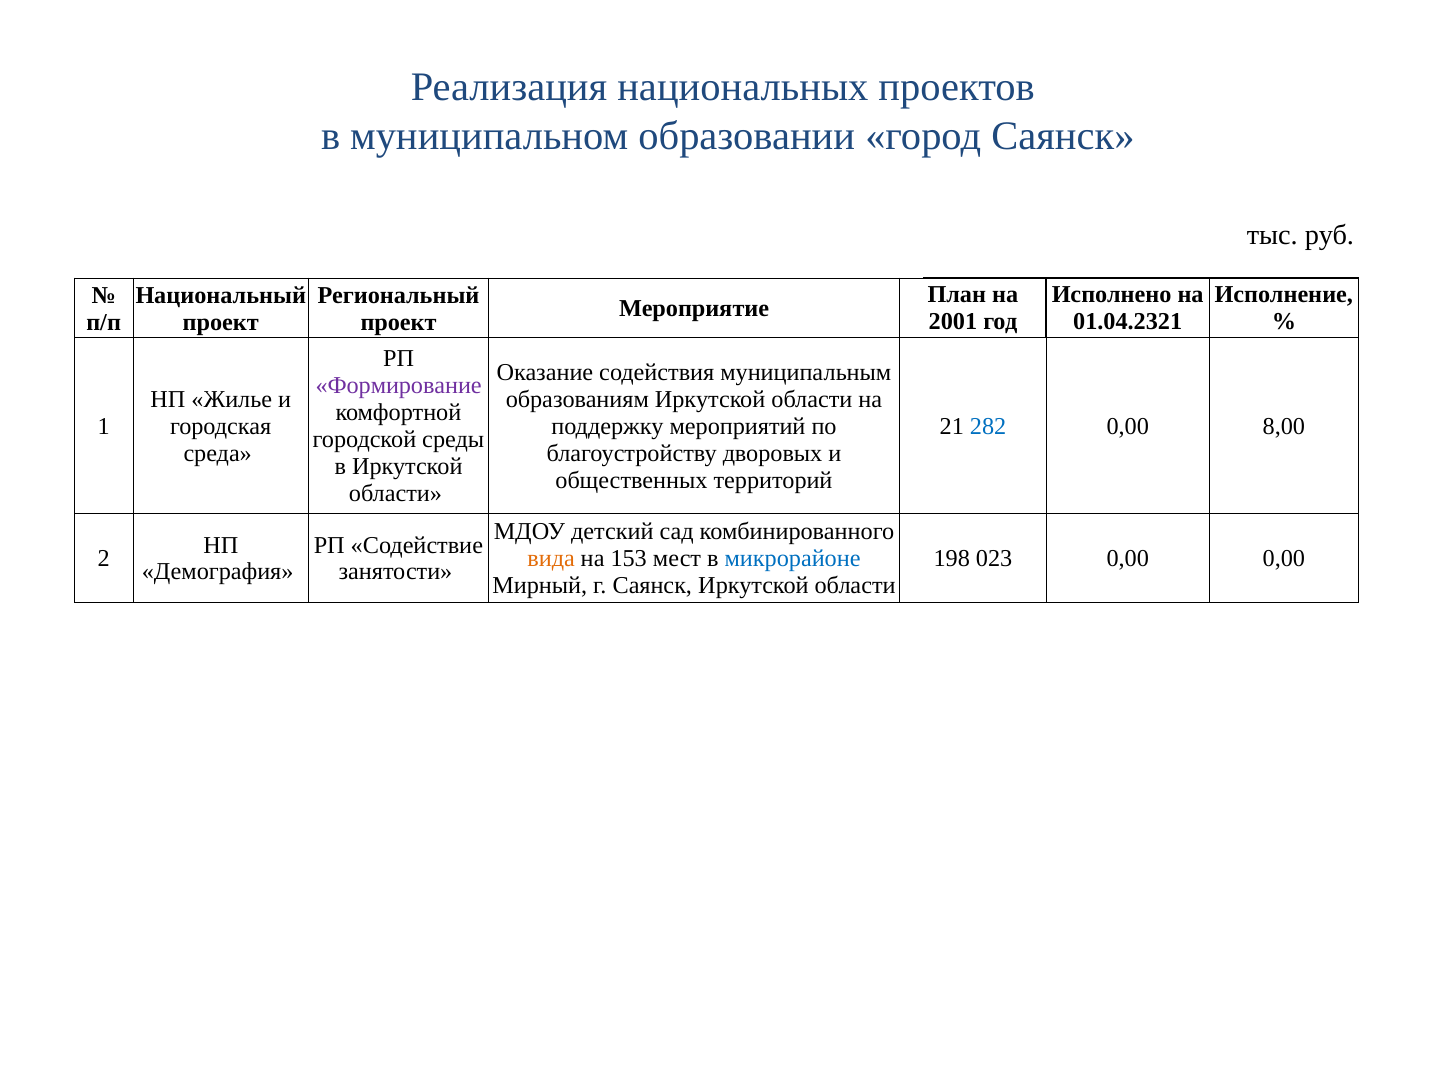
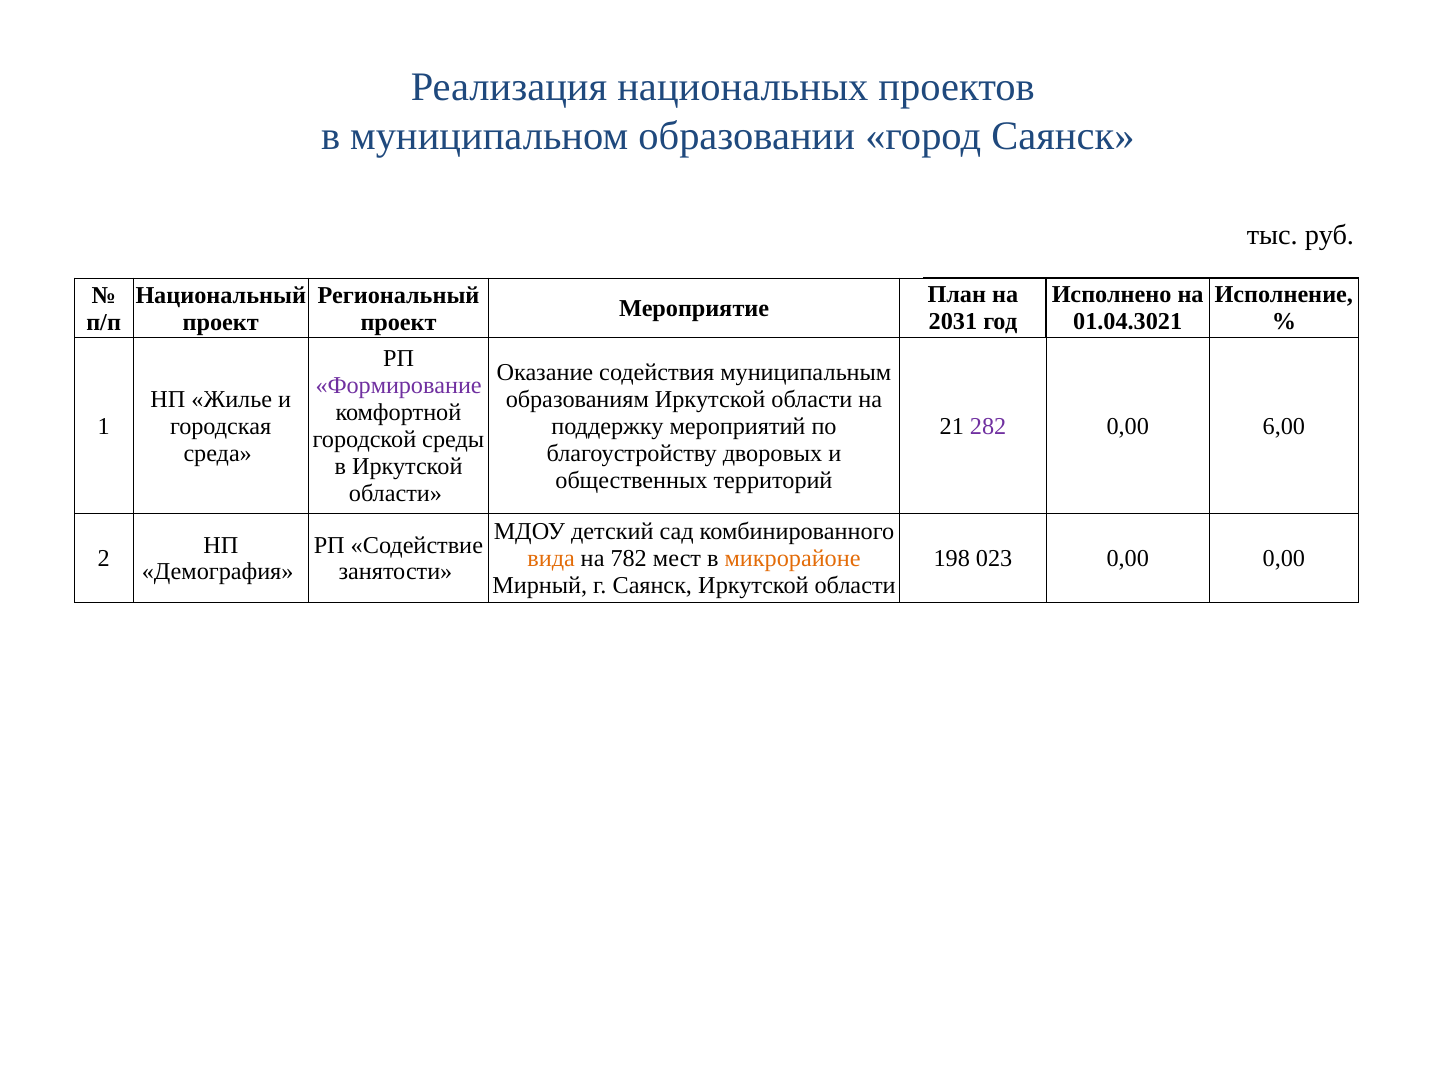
2001: 2001 -> 2031
01.04.2321: 01.04.2321 -> 01.04.3021
282 colour: blue -> purple
8,00: 8,00 -> 6,00
153: 153 -> 782
микрорайоне colour: blue -> orange
